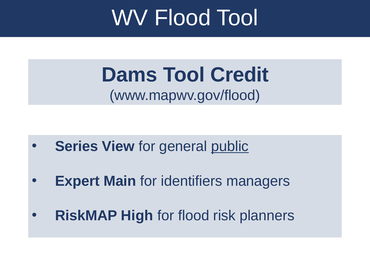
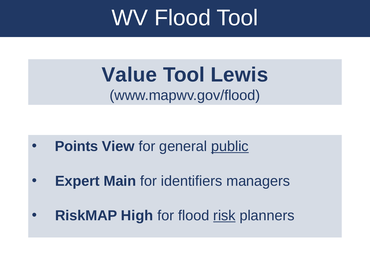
Dams: Dams -> Value
Credit: Credit -> Lewis
Series: Series -> Points
risk underline: none -> present
